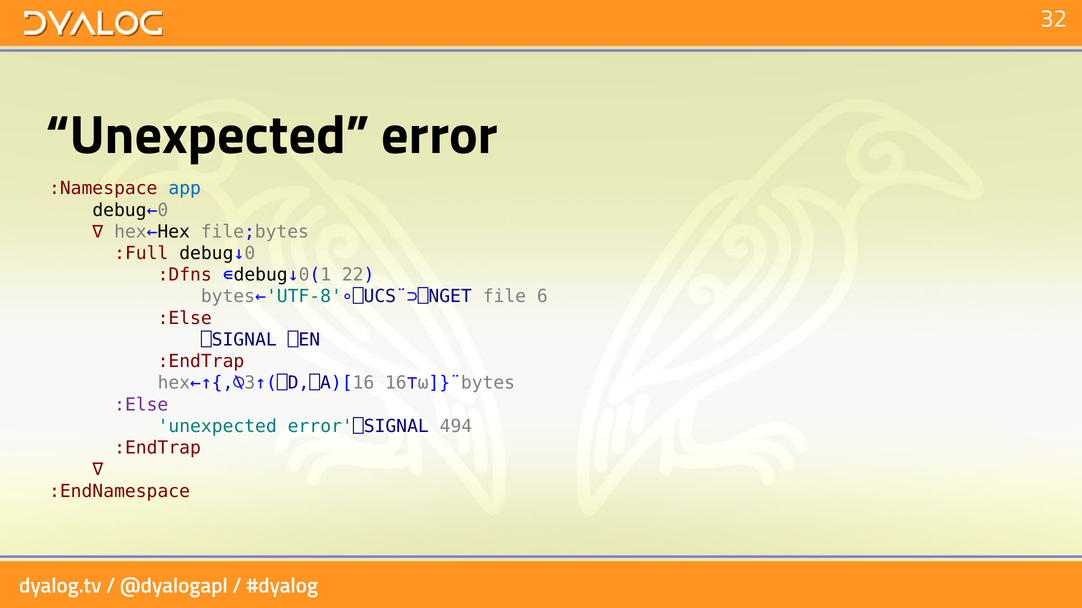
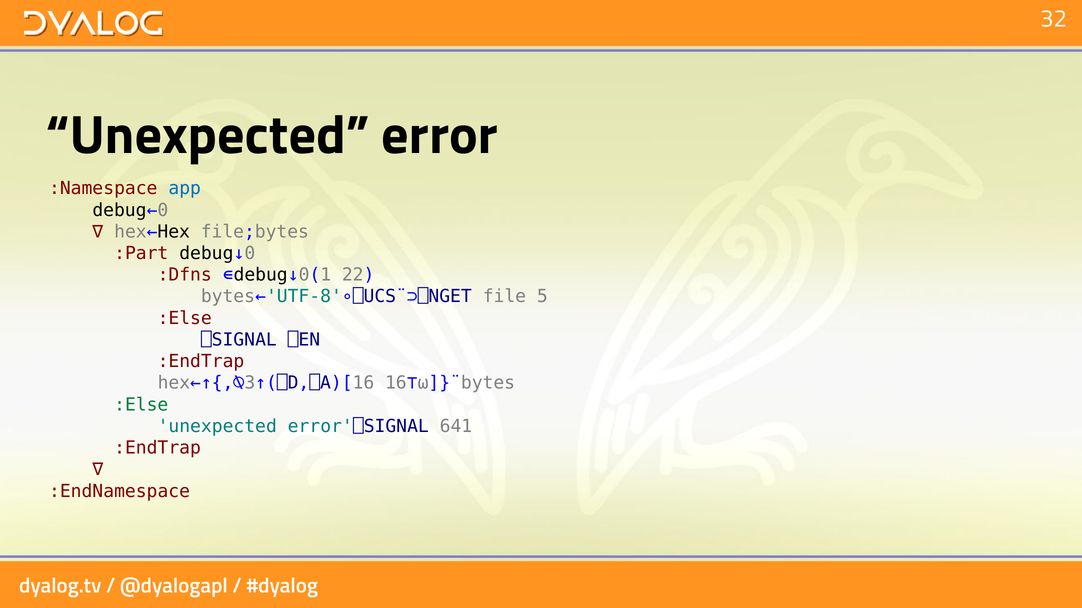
:Full: :Full -> :Part
6: 6 -> 5
:Else at (141, 405) colour: purple -> green
494: 494 -> 641
